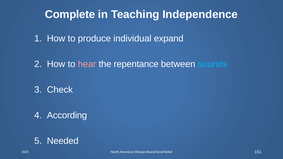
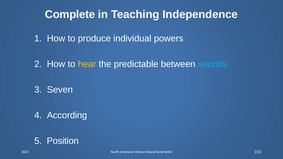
expand: expand -> powers
hear colour: pink -> yellow
repentance: repentance -> predictable
Check: Check -> Seven
Needed: Needed -> Position
